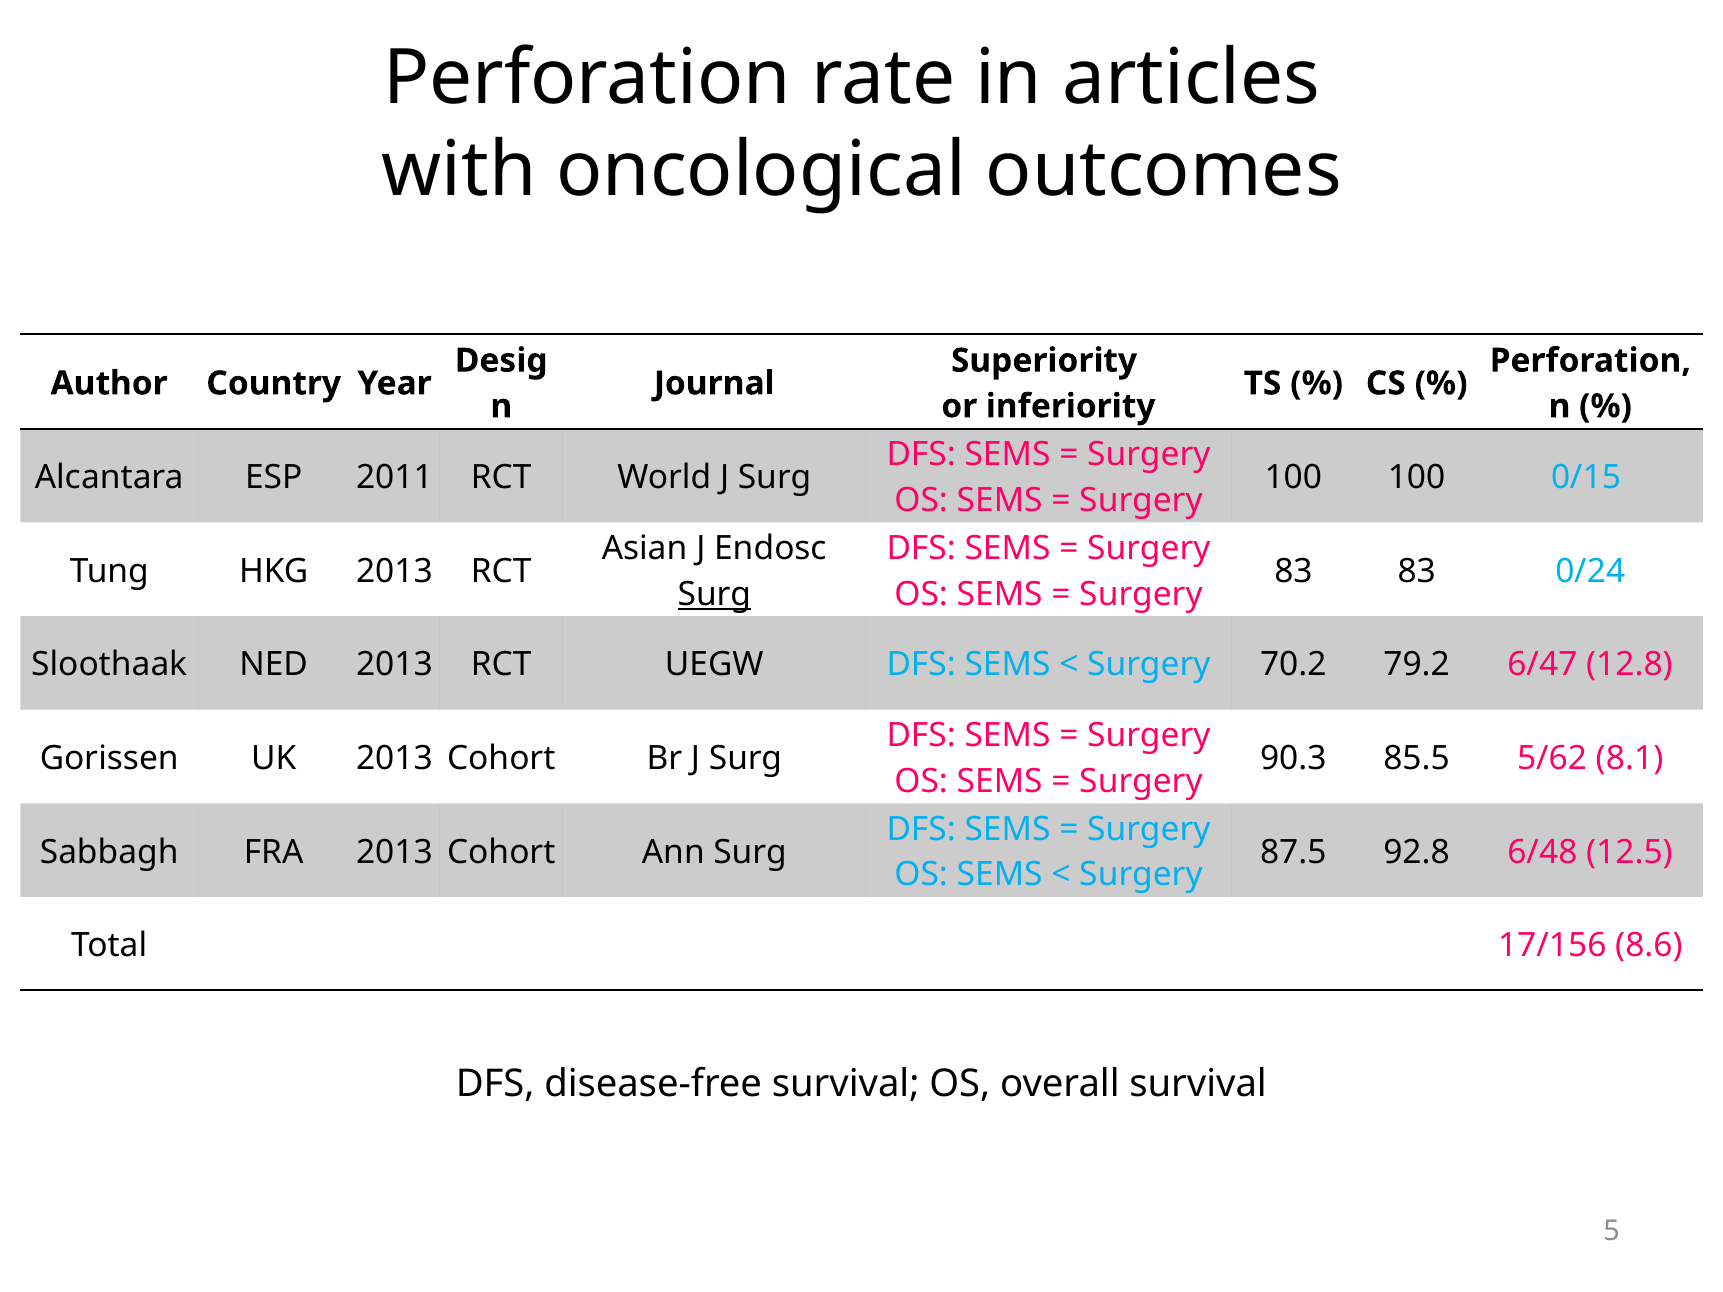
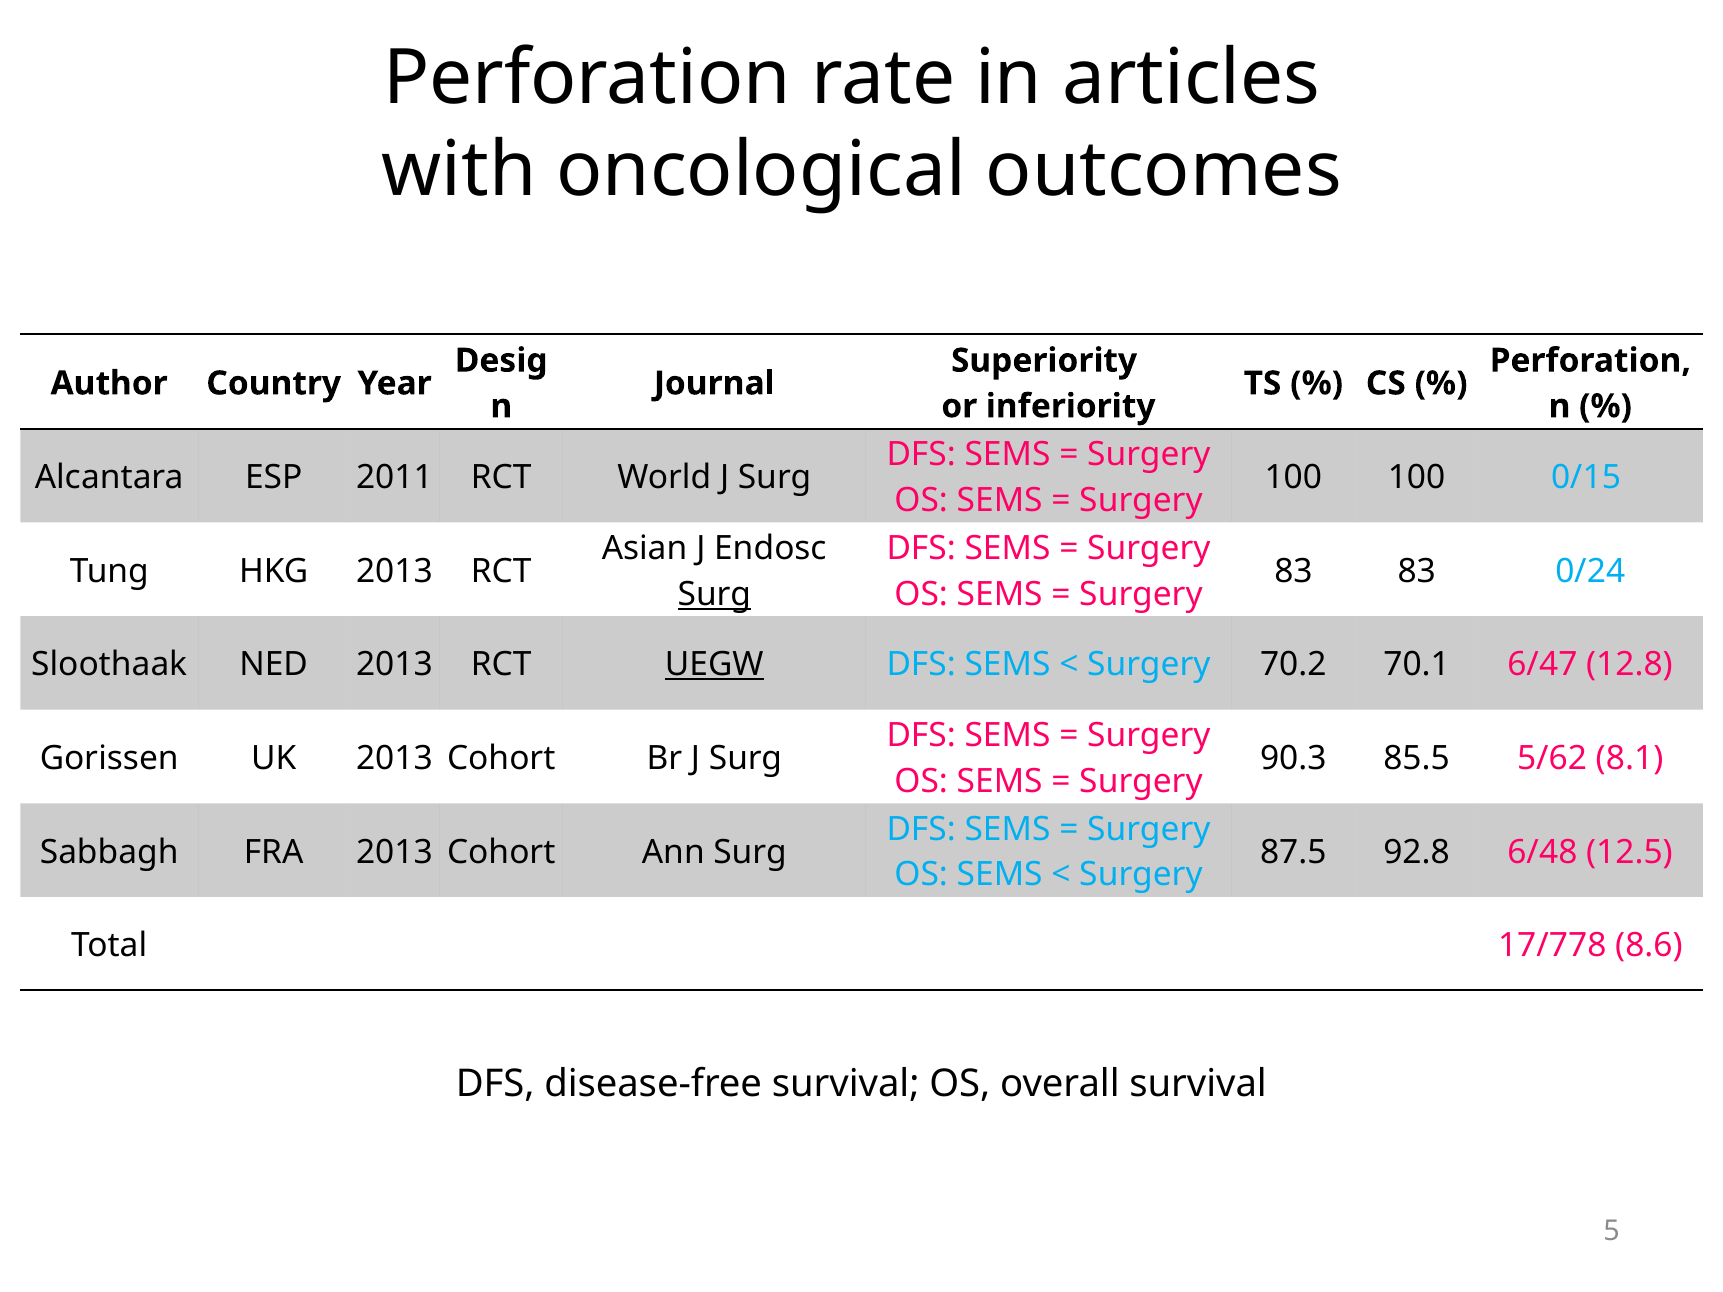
UEGW underline: none -> present
79.2: 79.2 -> 70.1
17/156: 17/156 -> 17/778
